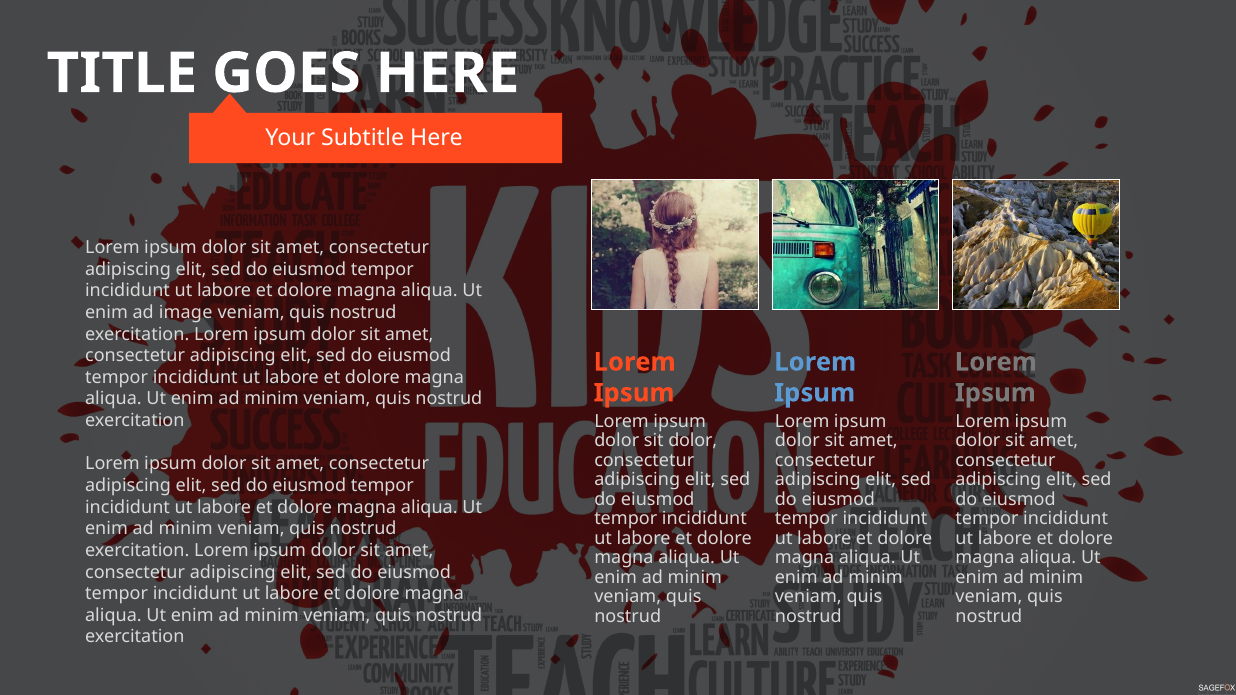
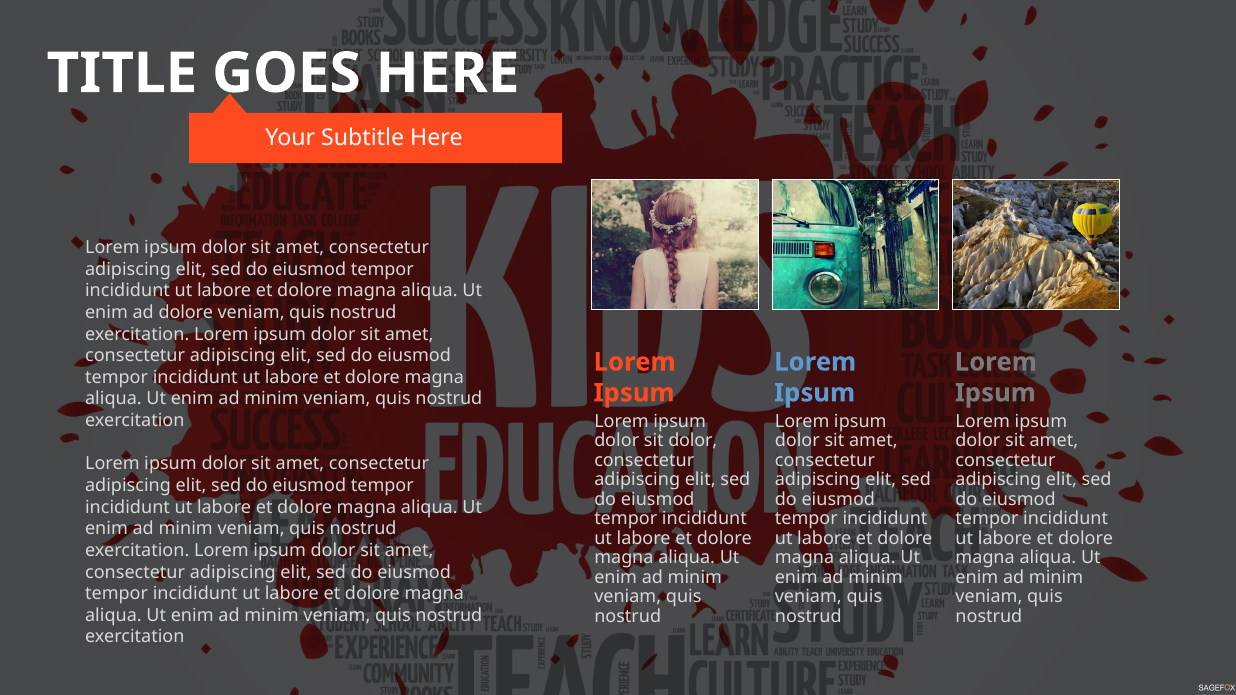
ad image: image -> dolore
